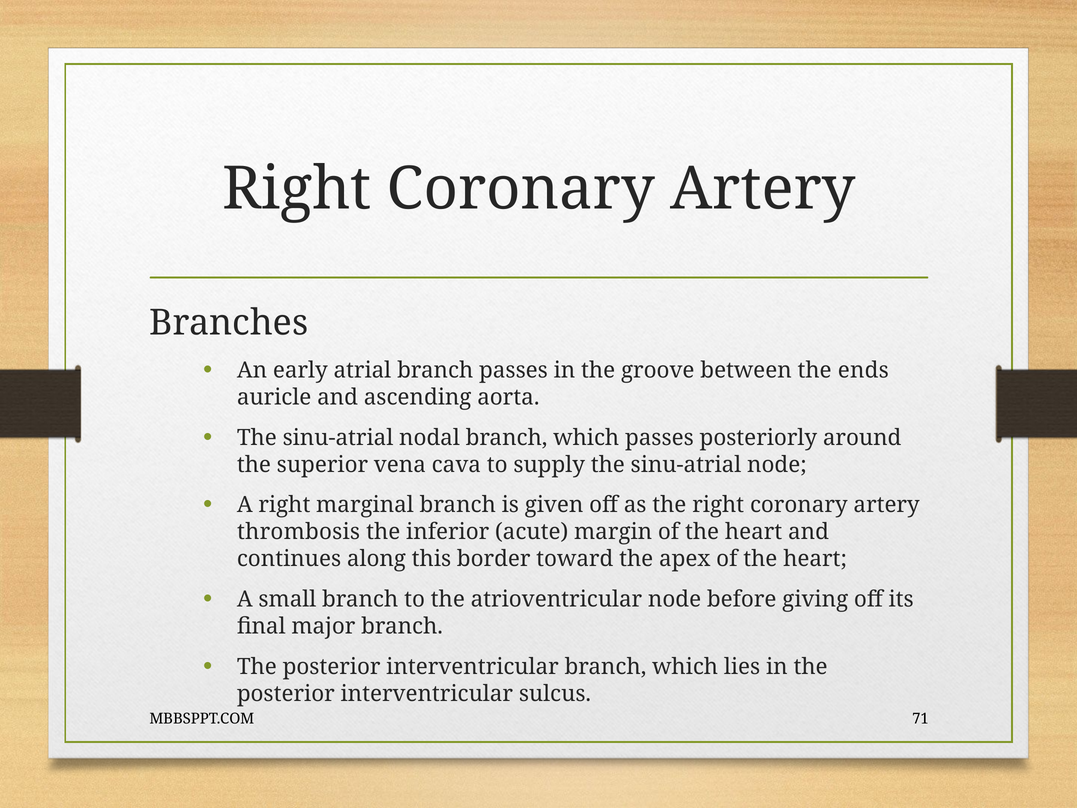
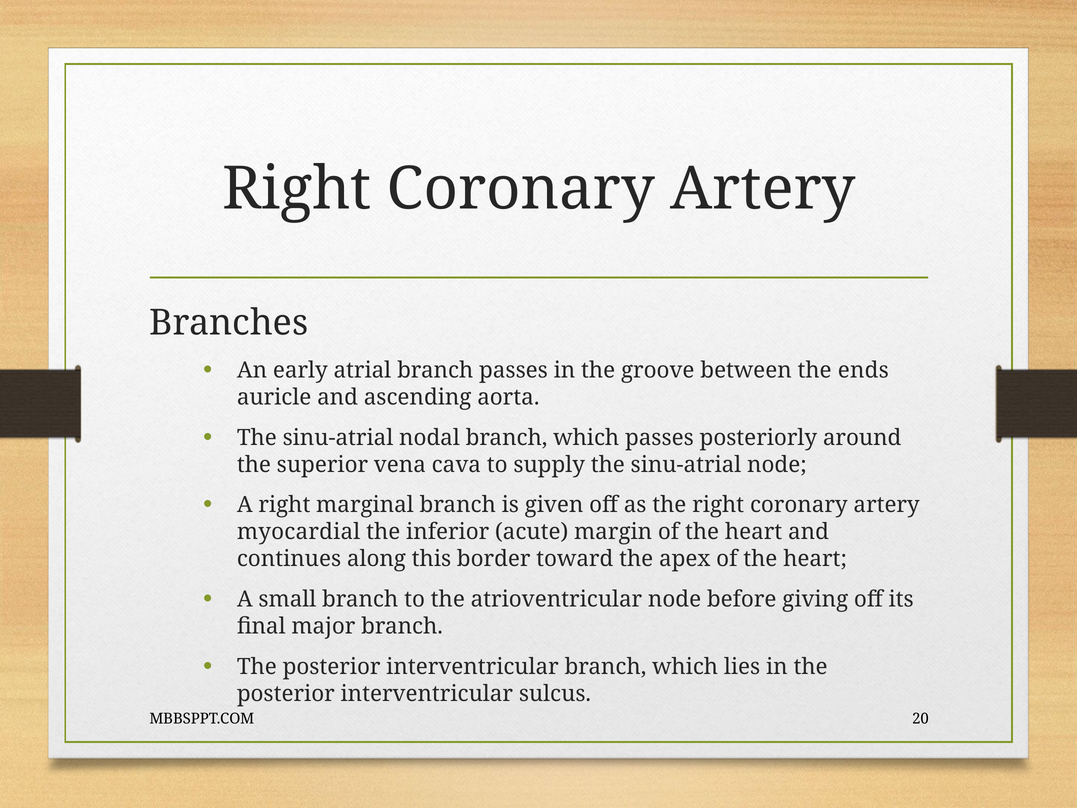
thrombosis: thrombosis -> myocardial
71: 71 -> 20
